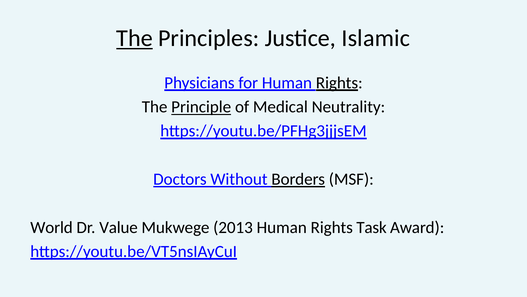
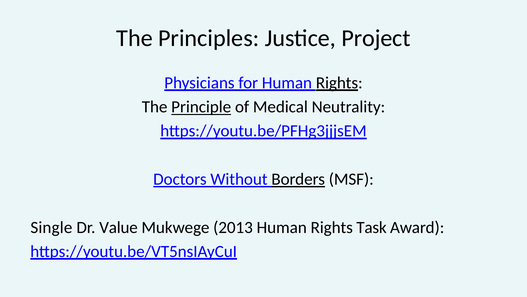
The at (135, 38) underline: present -> none
Islamic: Islamic -> Project
World: World -> Single
